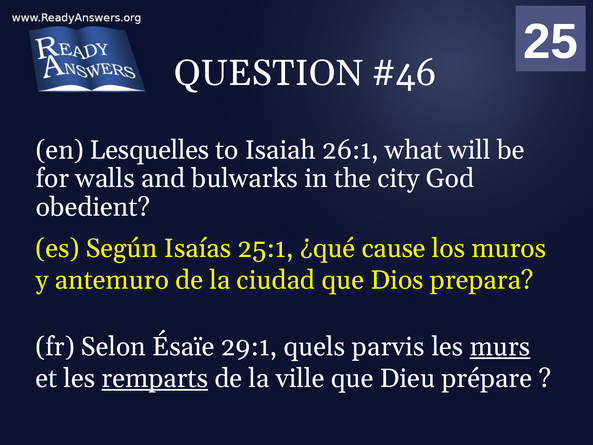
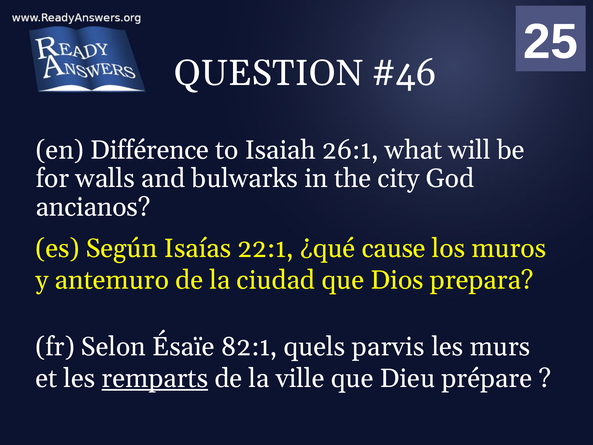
Lesquelles: Lesquelles -> Différence
obedient: obedient -> ancianos
25:1: 25:1 -> 22:1
29:1: 29:1 -> 82:1
murs underline: present -> none
